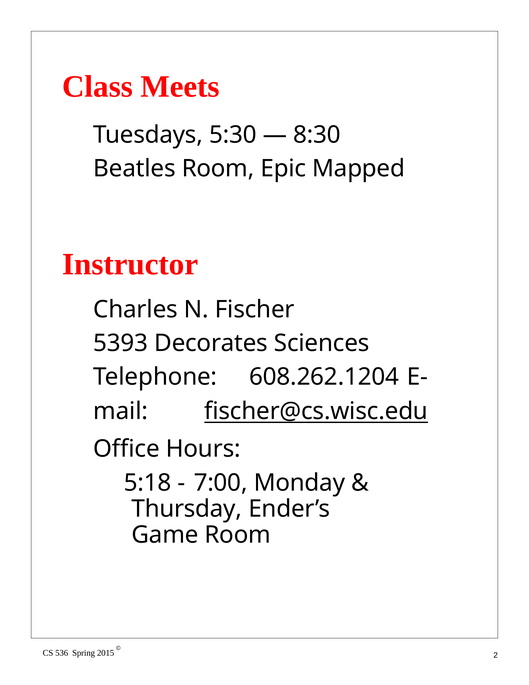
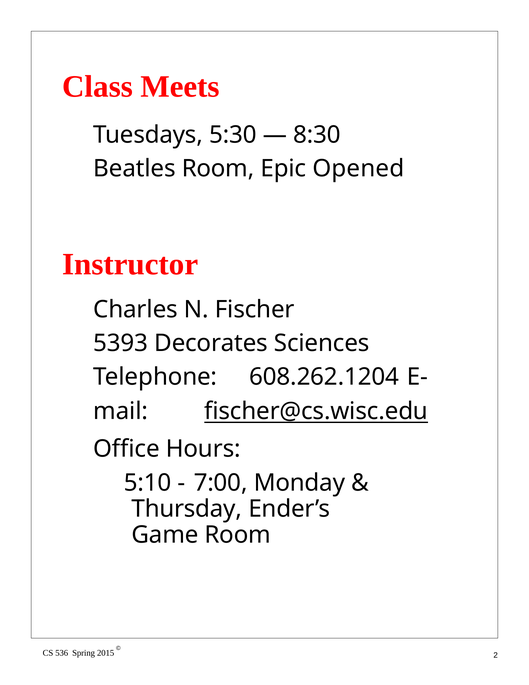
Mapped: Mapped -> Opened
5:18: 5:18 -> 5:10
